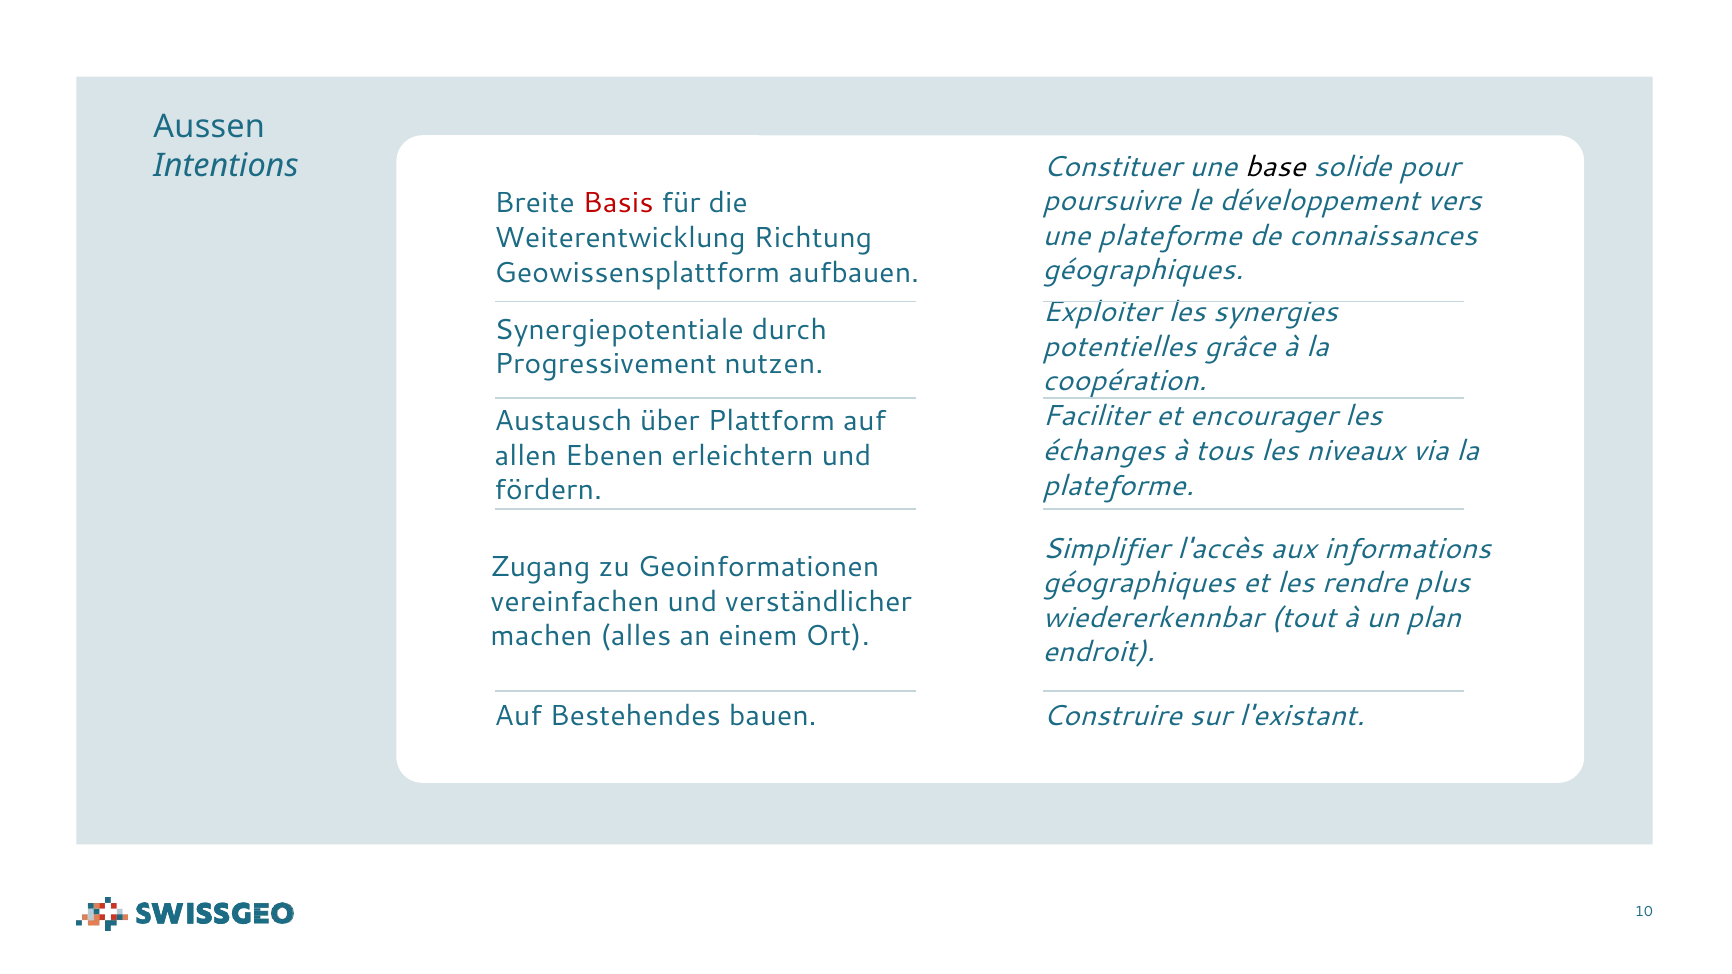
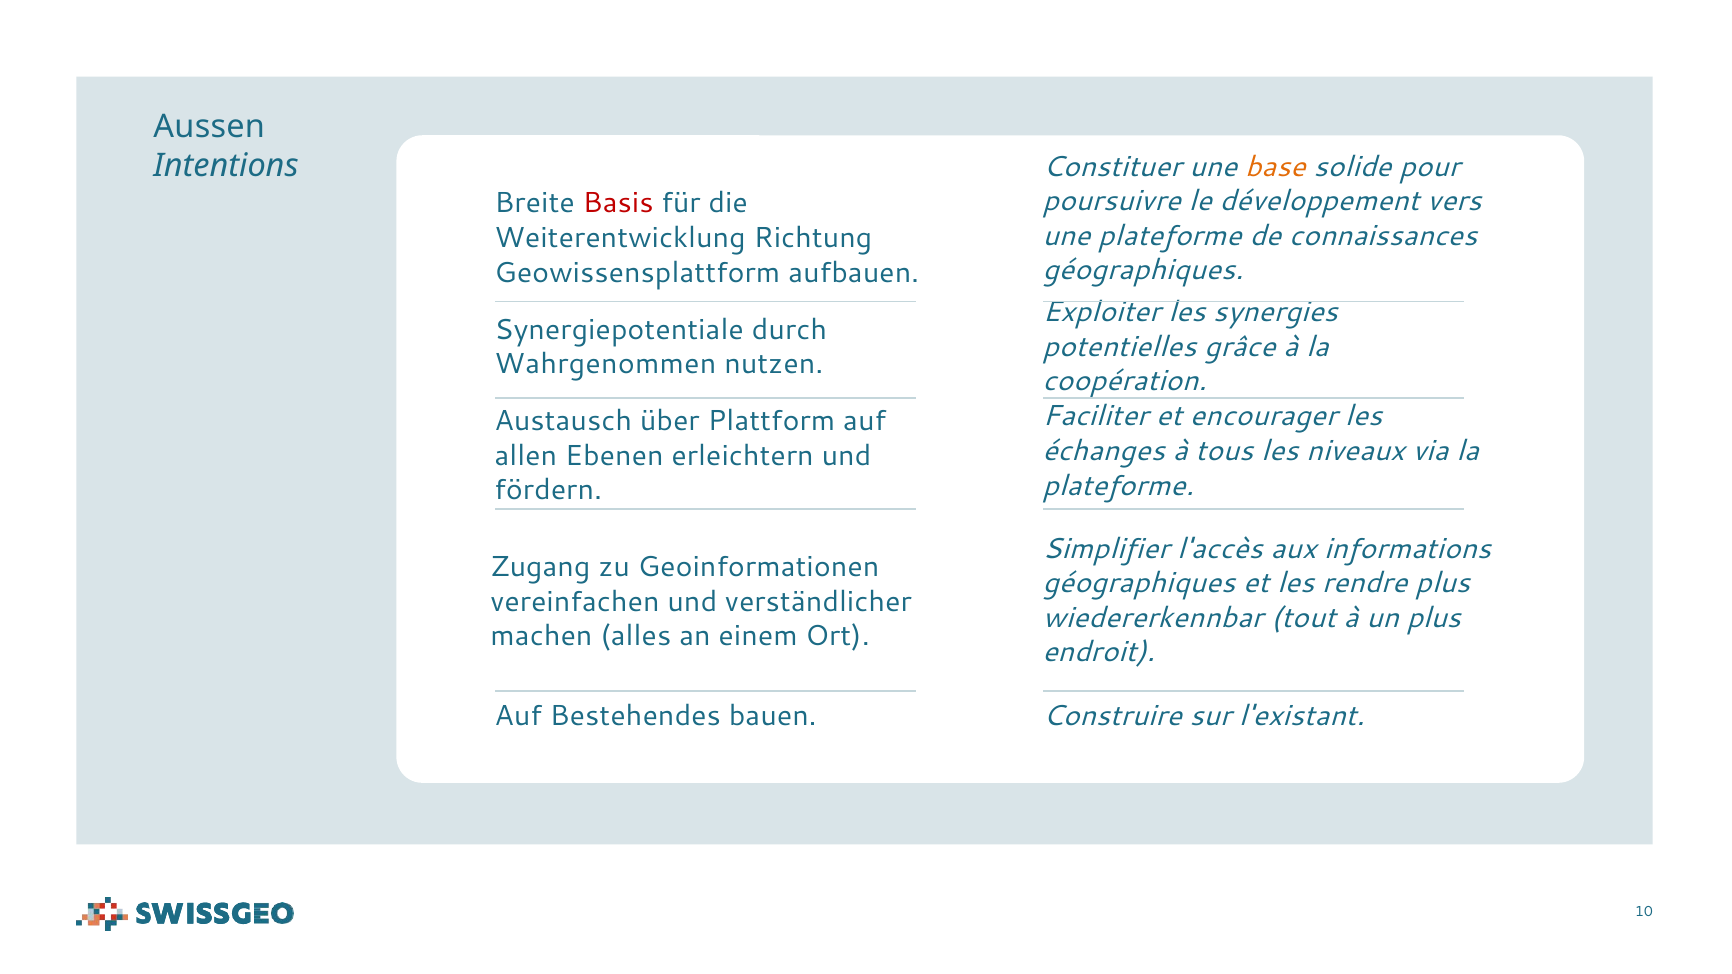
base colour: black -> orange
Progressivement: Progressivement -> Wahrgenommen
un plan: plan -> plus
